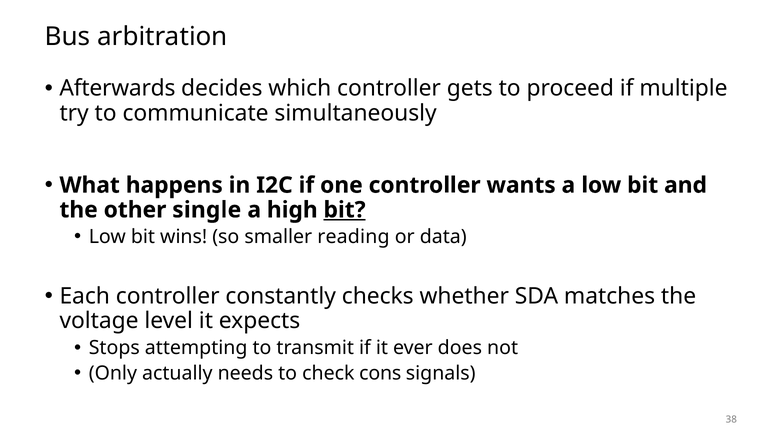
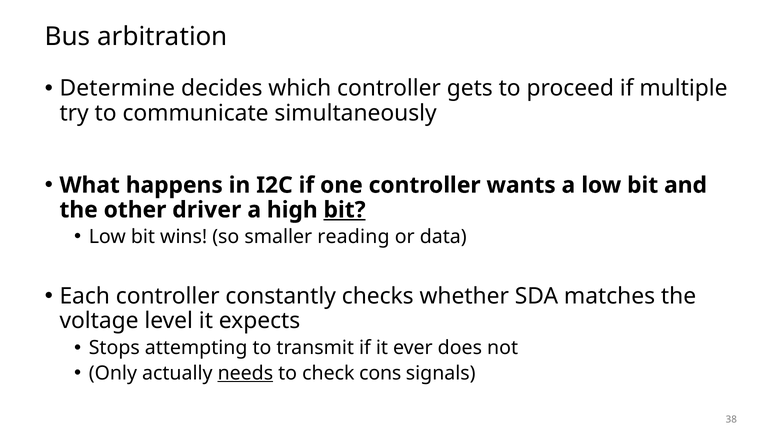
Afterwards: Afterwards -> Determine
single: single -> driver
needs underline: none -> present
